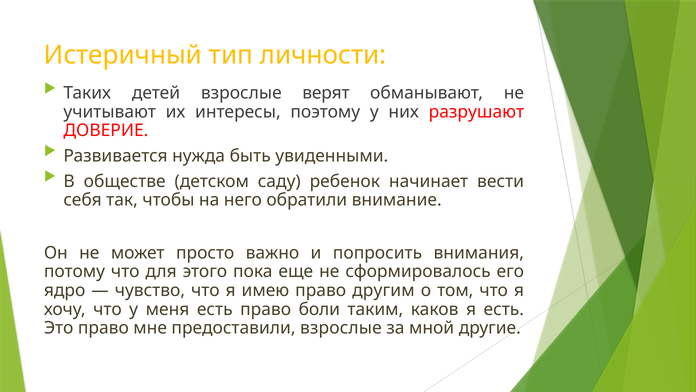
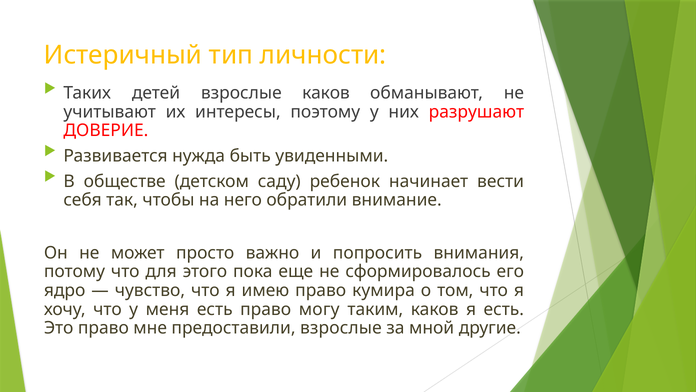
взрослые верят: верят -> каков
другим: другим -> кумира
боли: боли -> могу
